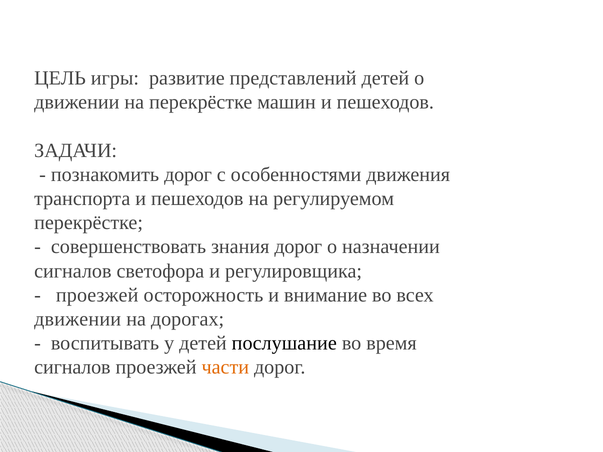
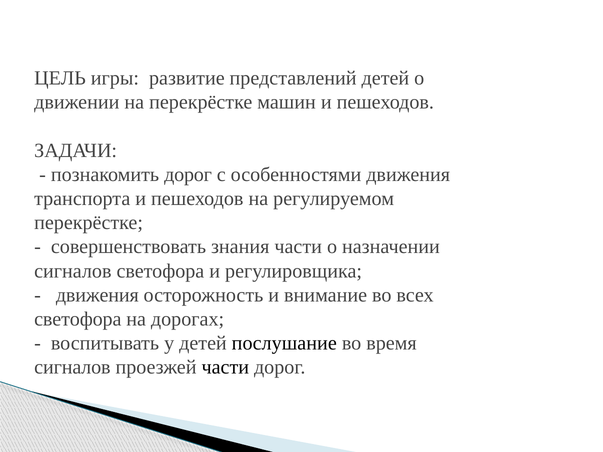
знания дорог: дорог -> части
проезжей at (97, 295): проезжей -> движения
движении at (78, 319): движении -> светофора
части at (225, 368) colour: orange -> black
